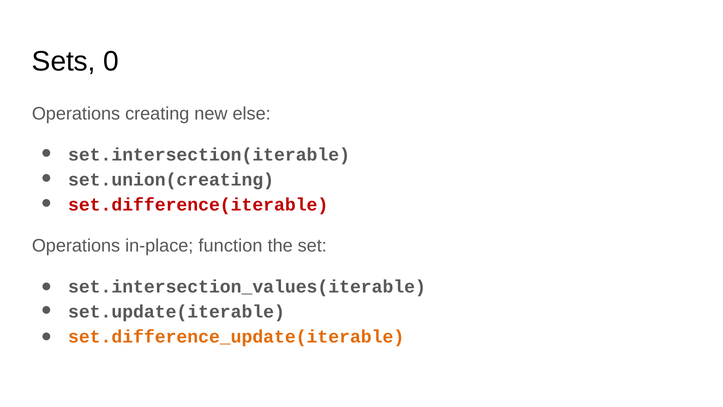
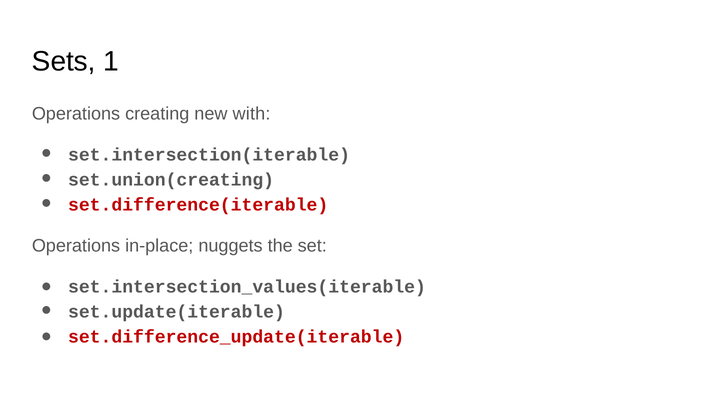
0: 0 -> 1
else: else -> with
function: function -> nuggets
set.difference_update(iterable colour: orange -> red
